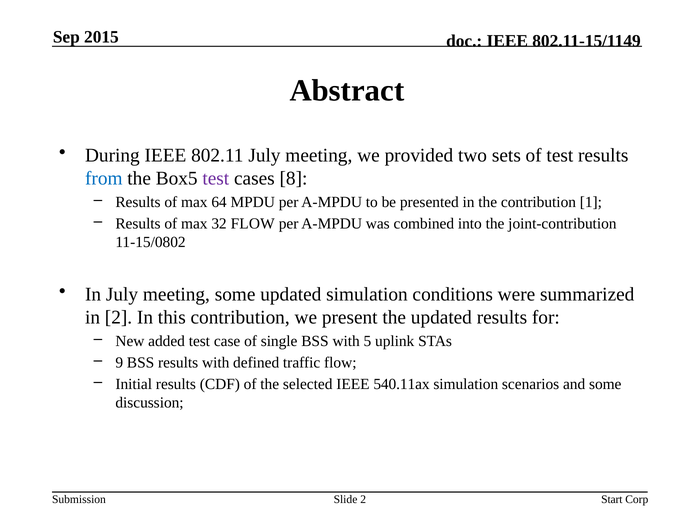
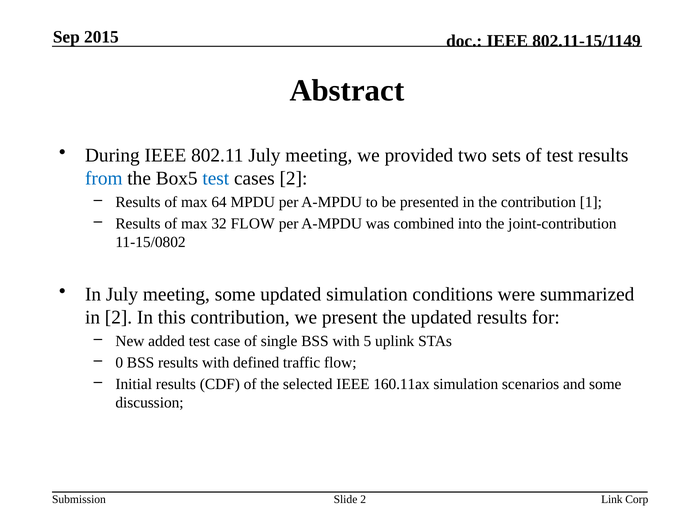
test at (216, 178) colour: purple -> blue
cases 8: 8 -> 2
9: 9 -> 0
540.11ax: 540.11ax -> 160.11ax
Start: Start -> Link
